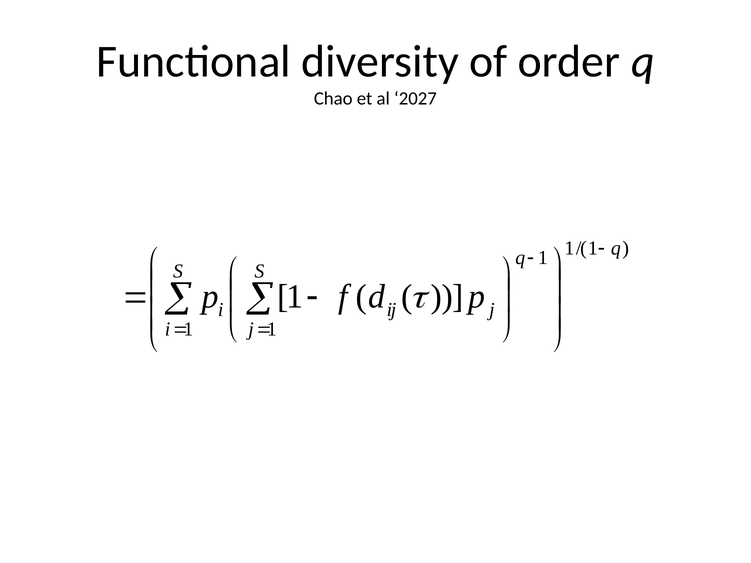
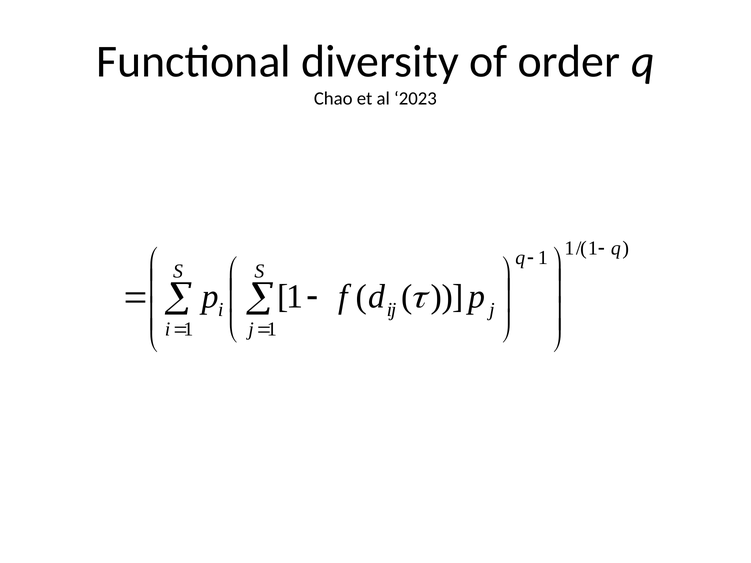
2027: 2027 -> 2023
